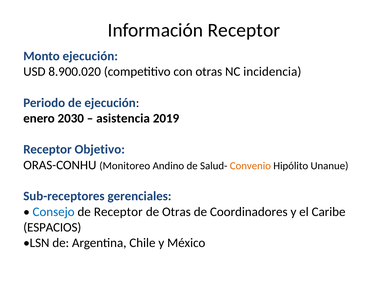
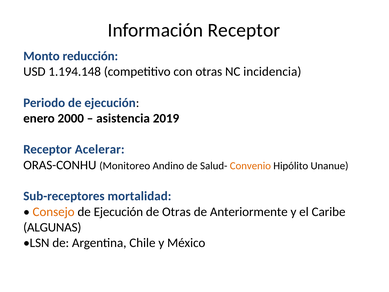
Monto ejecución: ejecución -> reducción
8.900.020: 8.900.020 -> 1.194.148
2030: 2030 -> 2000
Objetivo: Objetivo -> Acelerar
gerenciales: gerenciales -> mortalidad
Consejo colour: blue -> orange
Receptor at (118, 212): Receptor -> Ejecución
Coordinadores: Coordinadores -> Anteriormente
ESPACIOS: ESPACIOS -> ALGUNAS
